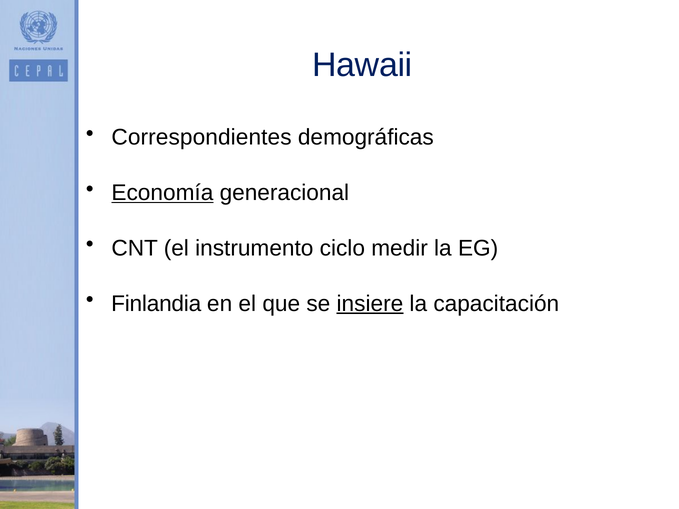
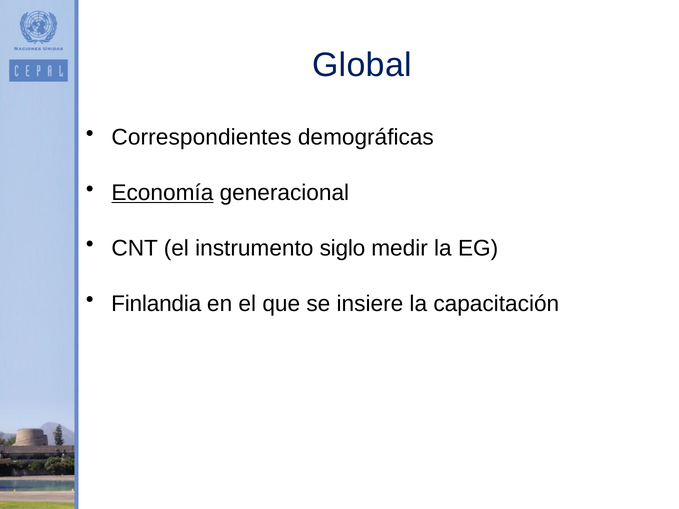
Hawaii: Hawaii -> Global
ciclo: ciclo -> siglo
insiere underline: present -> none
